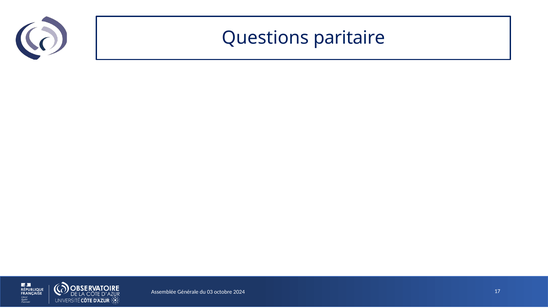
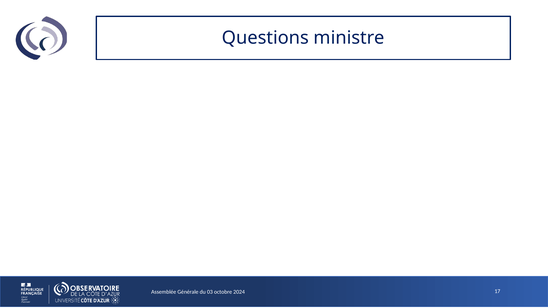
paritaire: paritaire -> ministre
